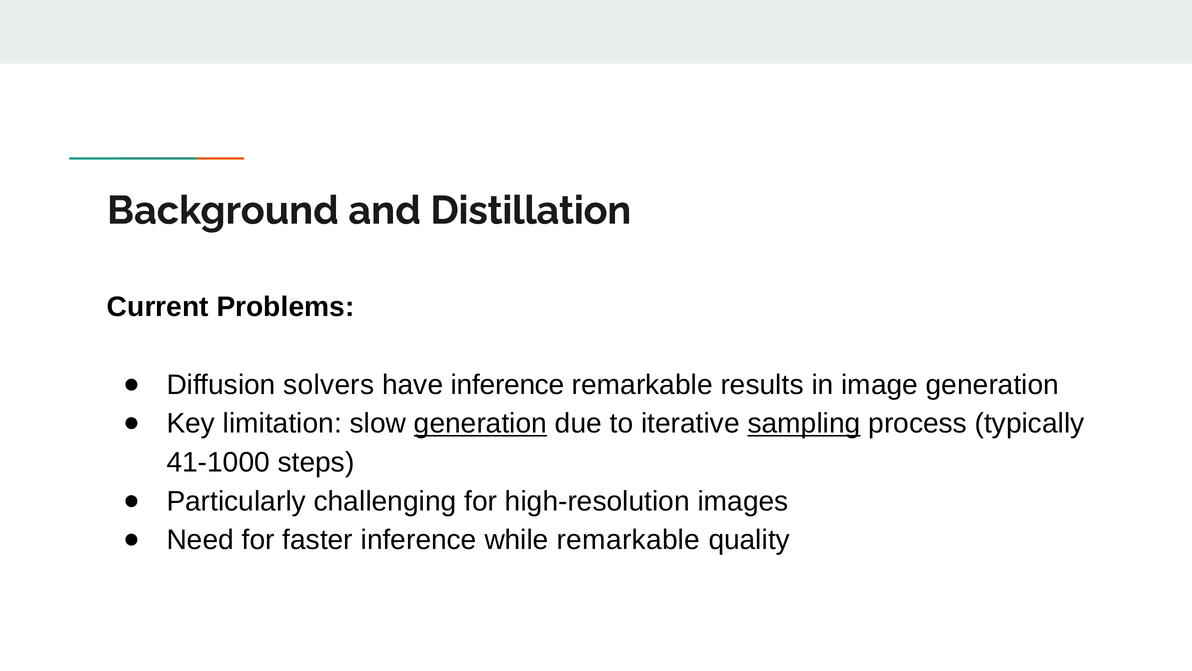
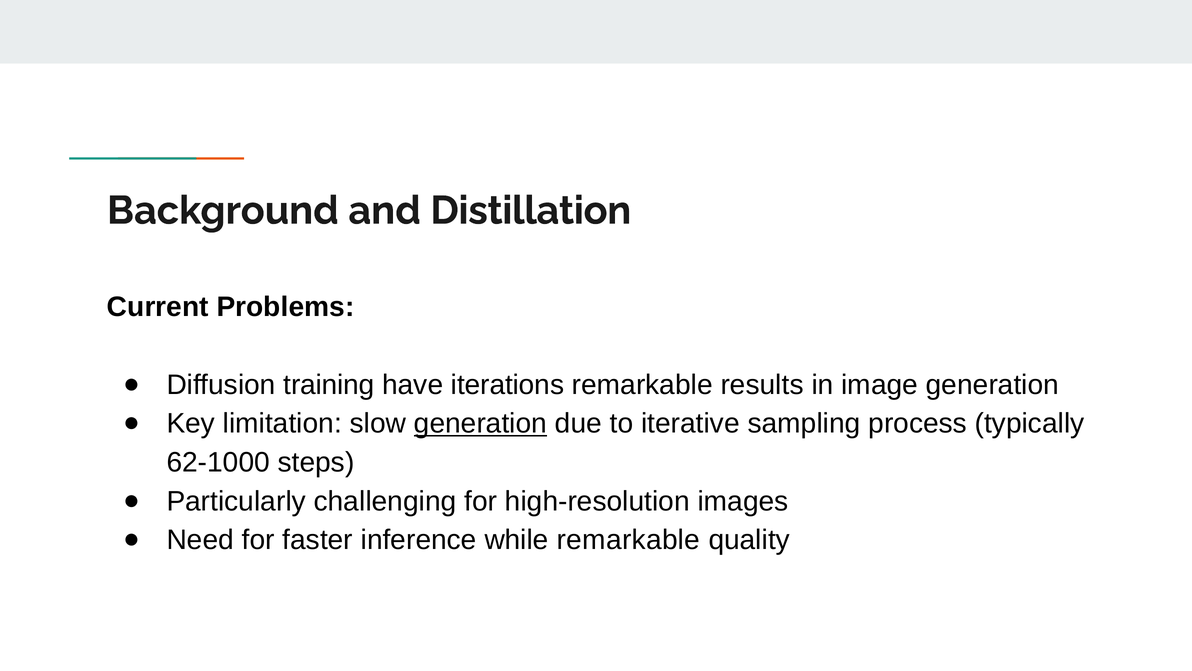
solvers: solvers -> training
have inference: inference -> iterations
sampling underline: present -> none
41-1000: 41-1000 -> 62-1000
